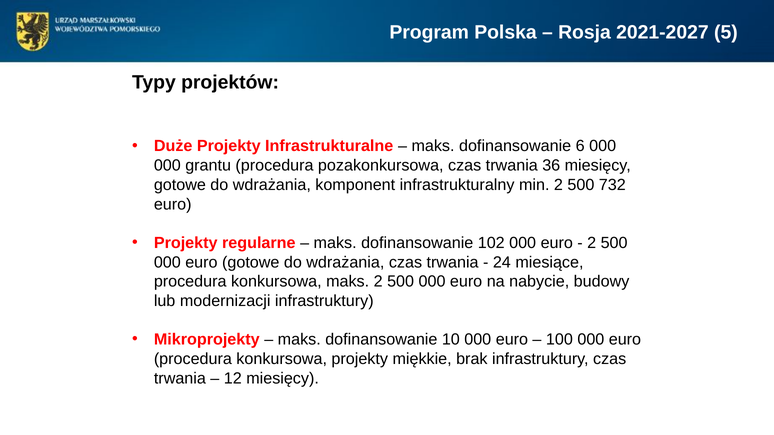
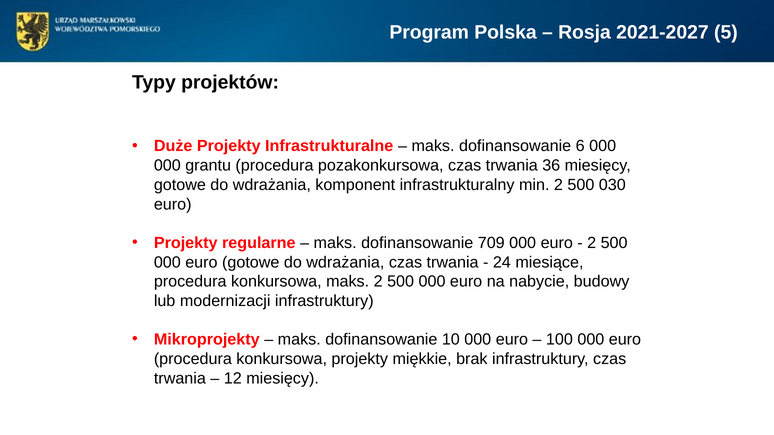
732: 732 -> 030
102: 102 -> 709
